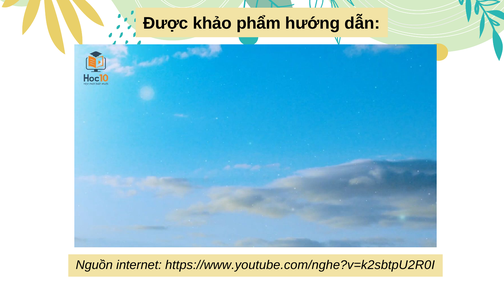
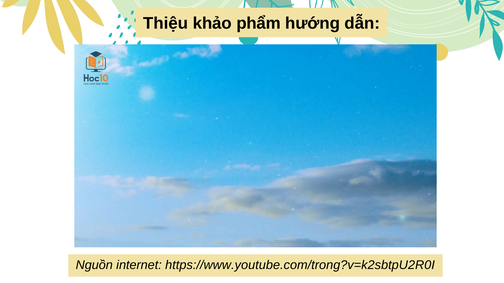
Được: Được -> Thiệu
https://www.youtube.com/nghe?v=k2sbtpU2R0I: https://www.youtube.com/nghe?v=k2sbtpU2R0I -> https://www.youtube.com/trong?v=k2sbtpU2R0I
